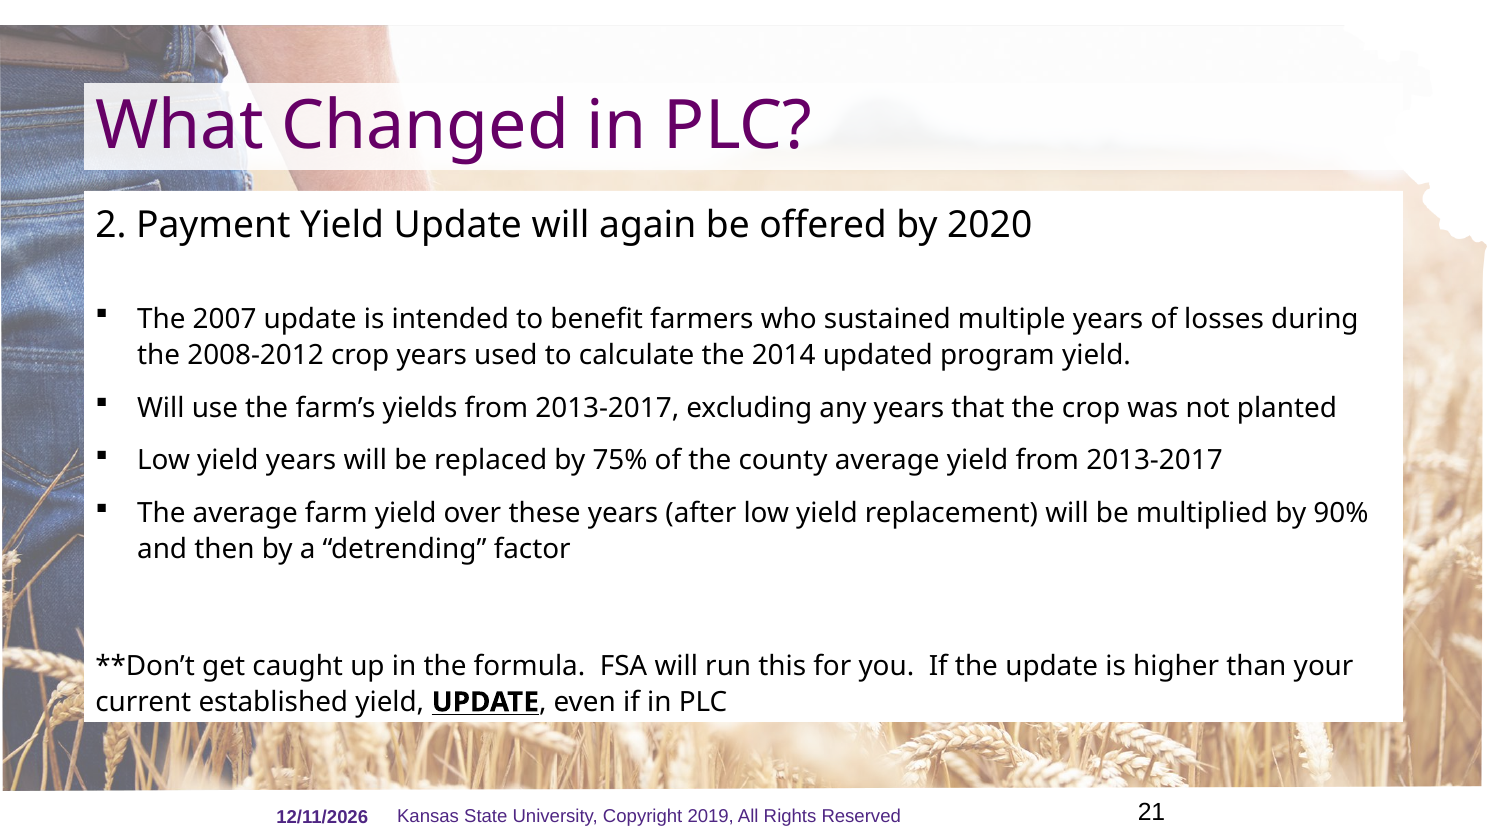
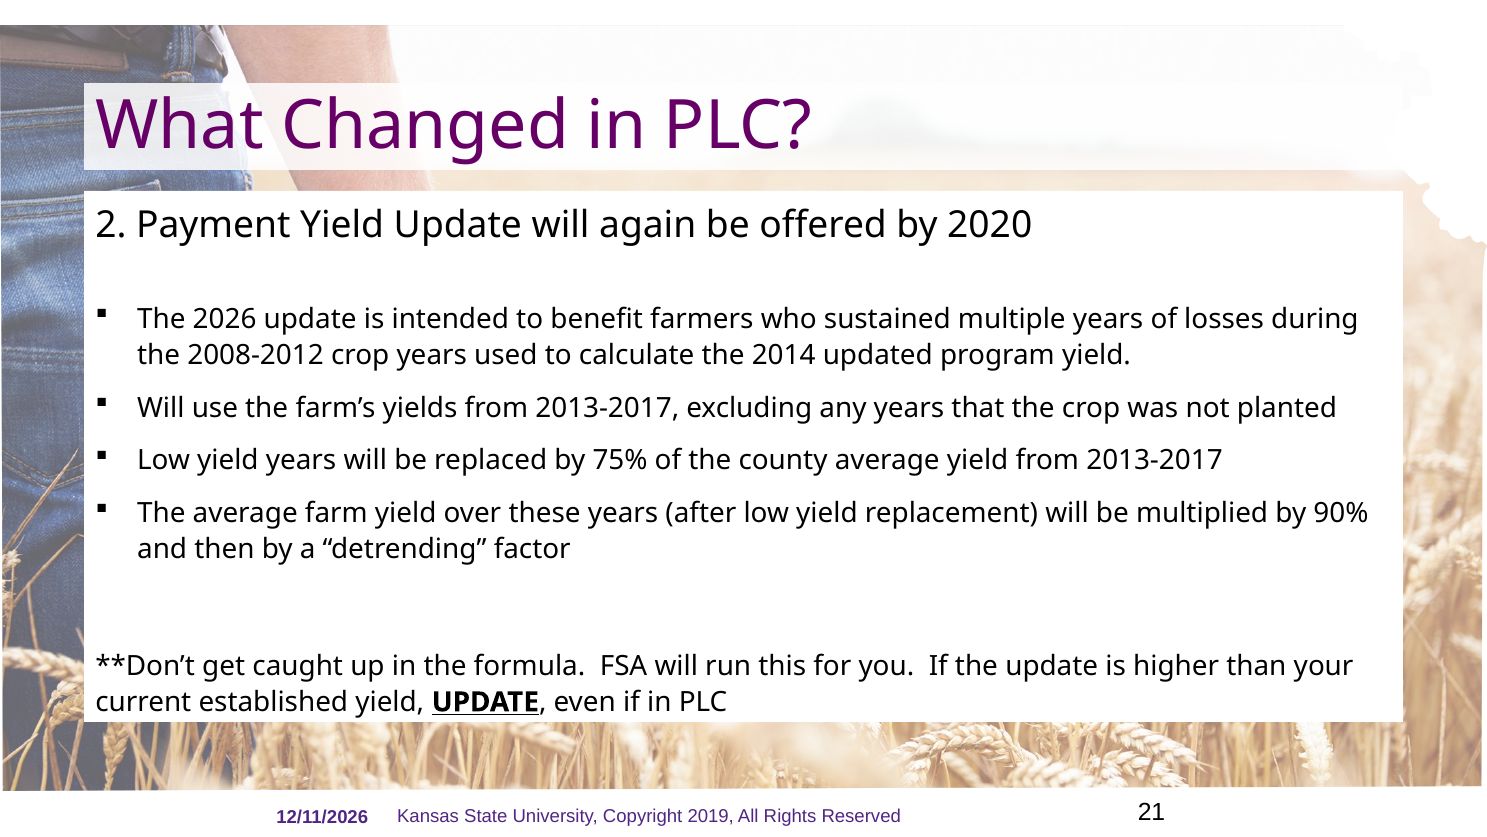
2007: 2007 -> 2026
